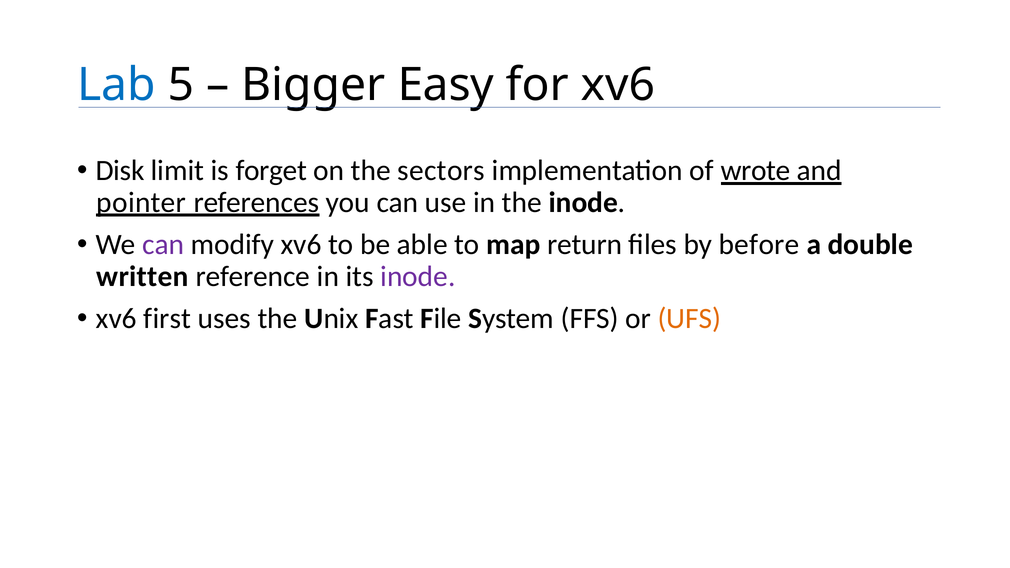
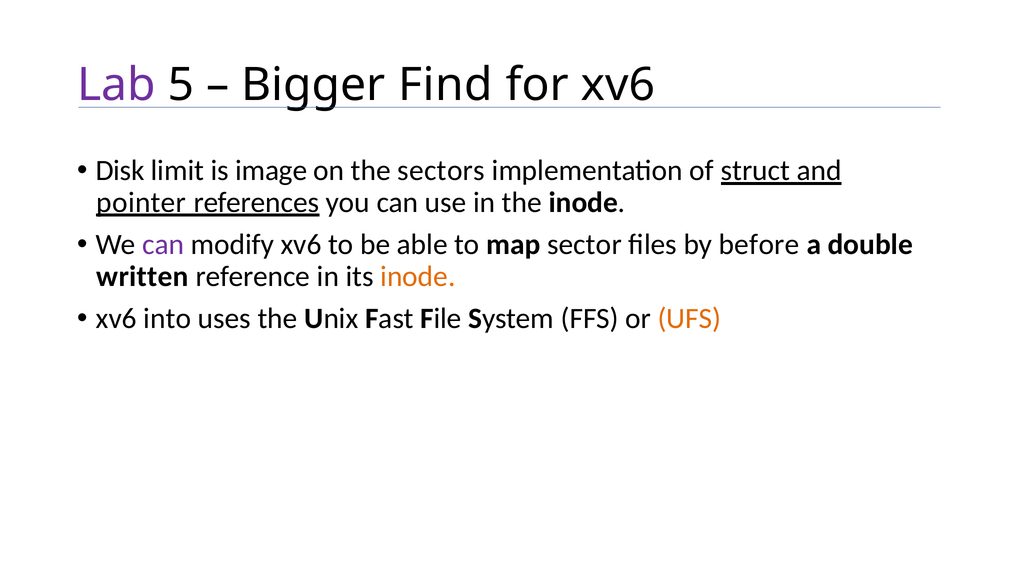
Lab colour: blue -> purple
Easy: Easy -> Find
forget: forget -> image
wrote: wrote -> struct
return: return -> sector
inode at (418, 277) colour: purple -> orange
first: first -> into
